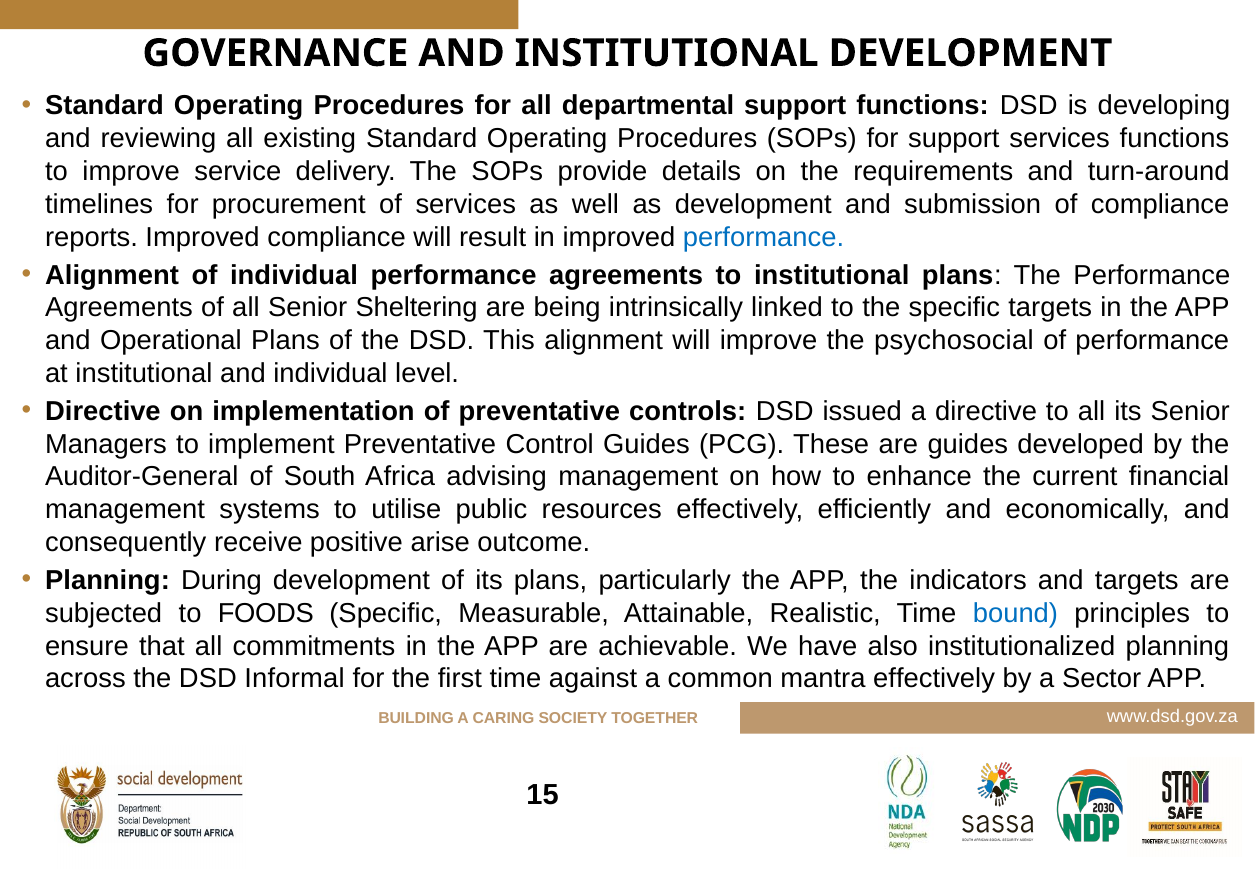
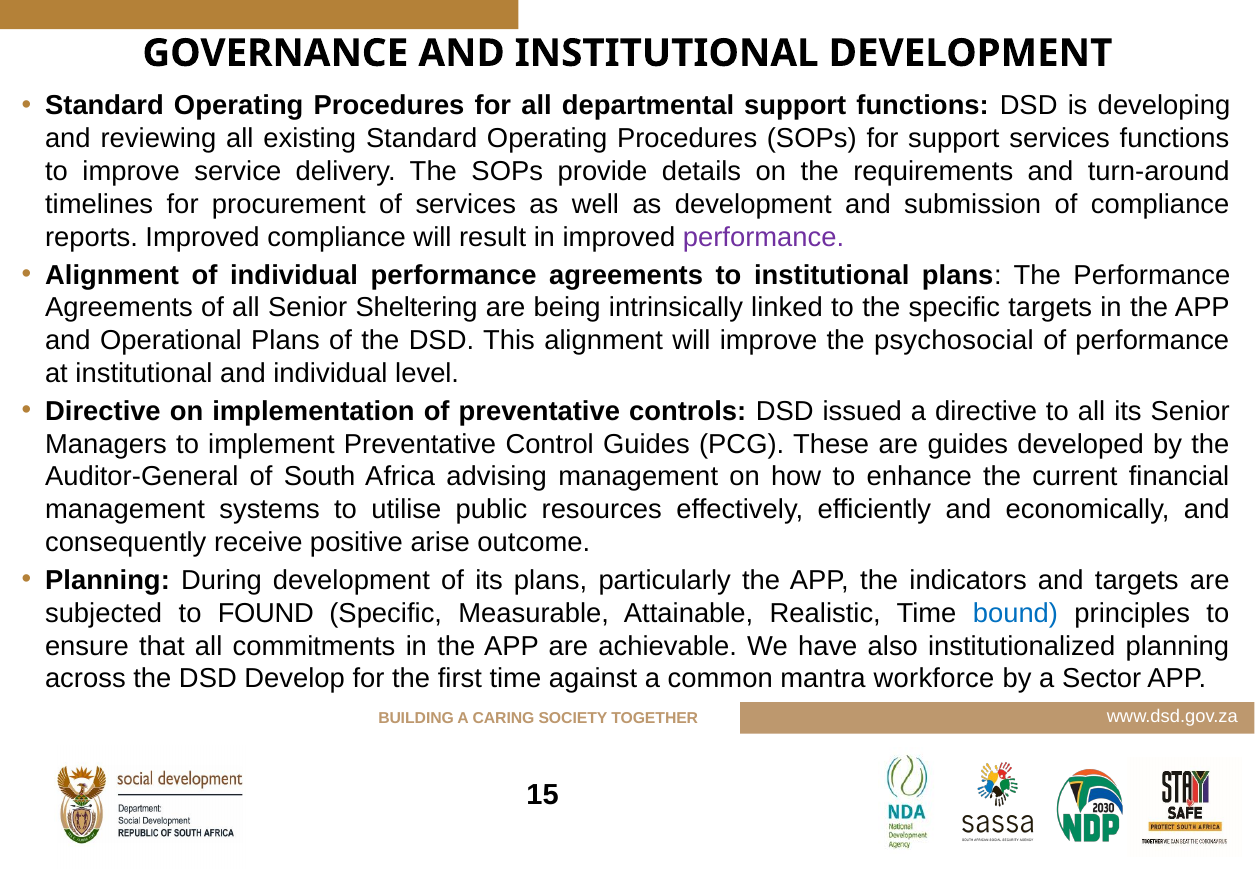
performance at (764, 237) colour: blue -> purple
FOODS: FOODS -> FOUND
Informal: Informal -> Develop
mantra effectively: effectively -> workforce
